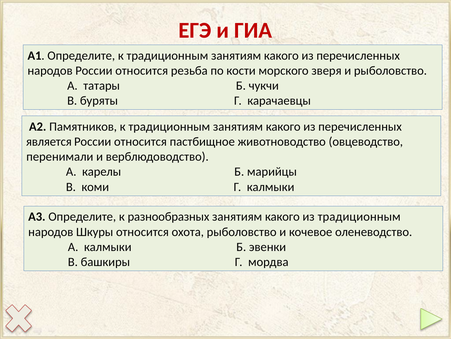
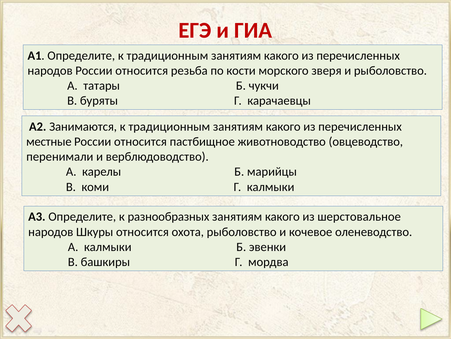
Памятников: Памятников -> Занимаются
является: является -> местные
из традиционным: традиционным -> шерстовальное
